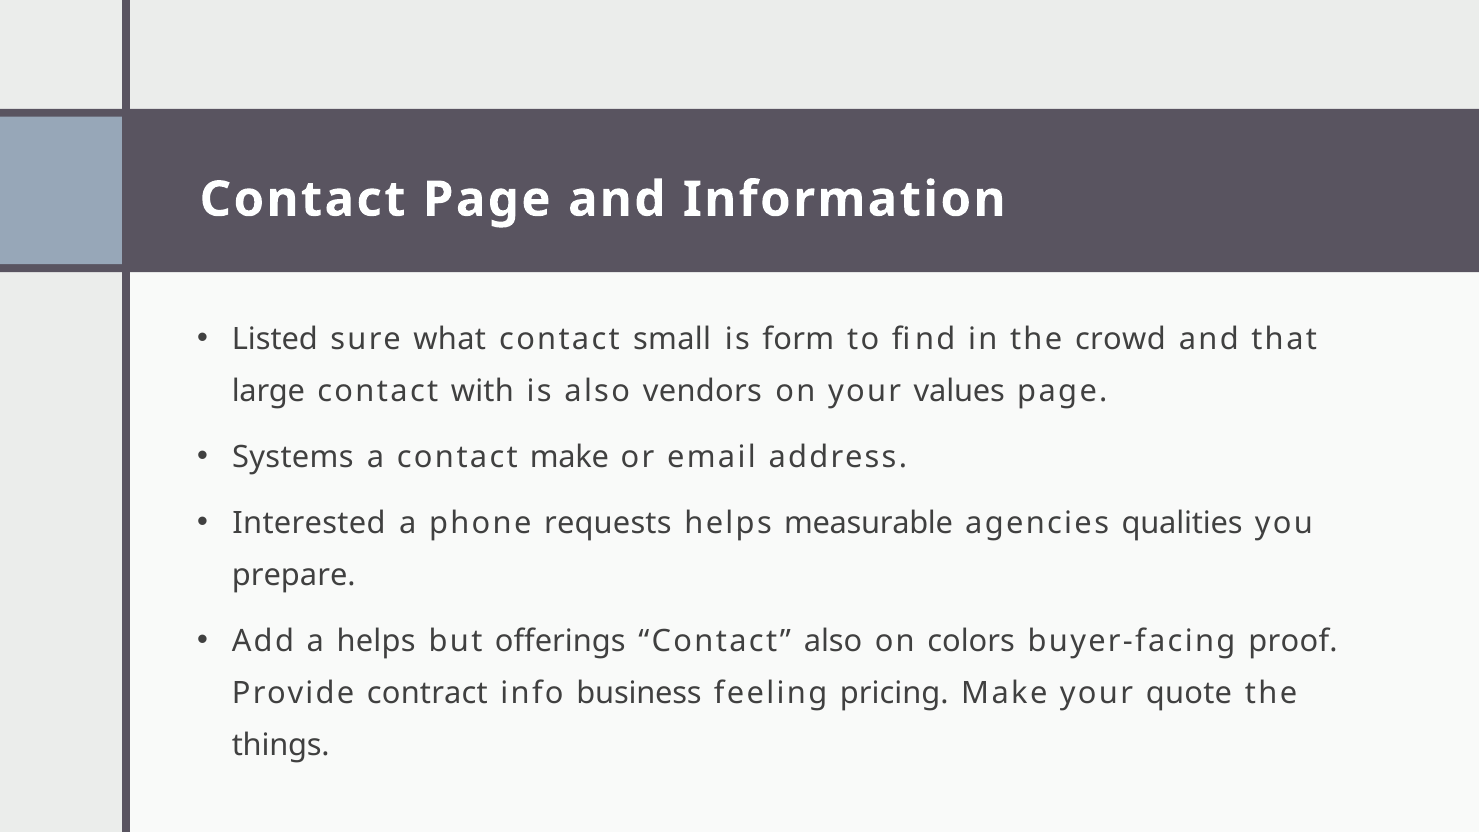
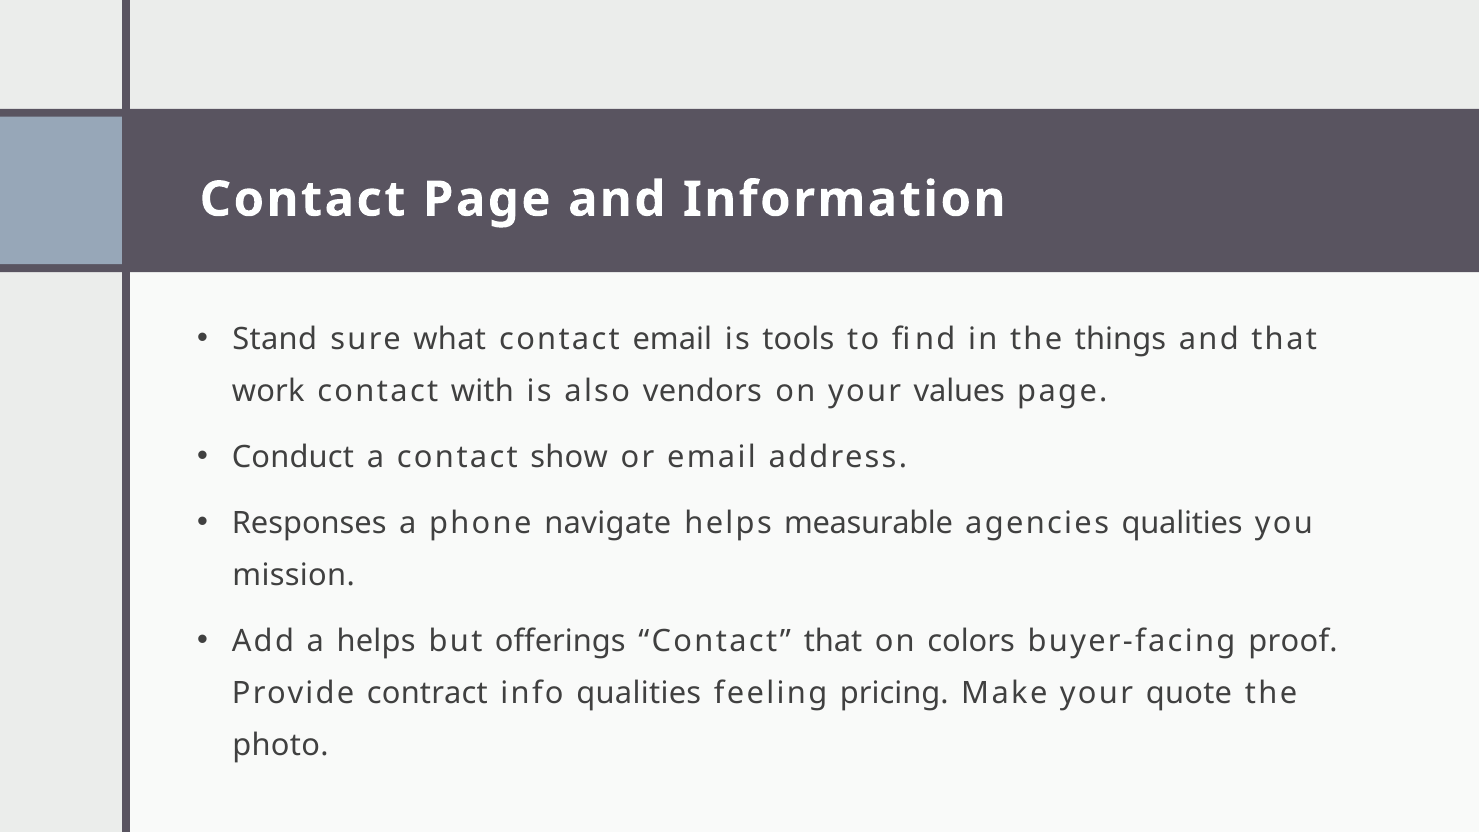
Listed: Listed -> Stand
contact small: small -> email
form: form -> tools
crowd: crowd -> things
large: large -> work
Systems: Systems -> Conduct
contact make: make -> show
Interested: Interested -> Responses
requests: requests -> navigate
prepare: prepare -> mission
Contact also: also -> that
info business: business -> qualities
things: things -> photo
